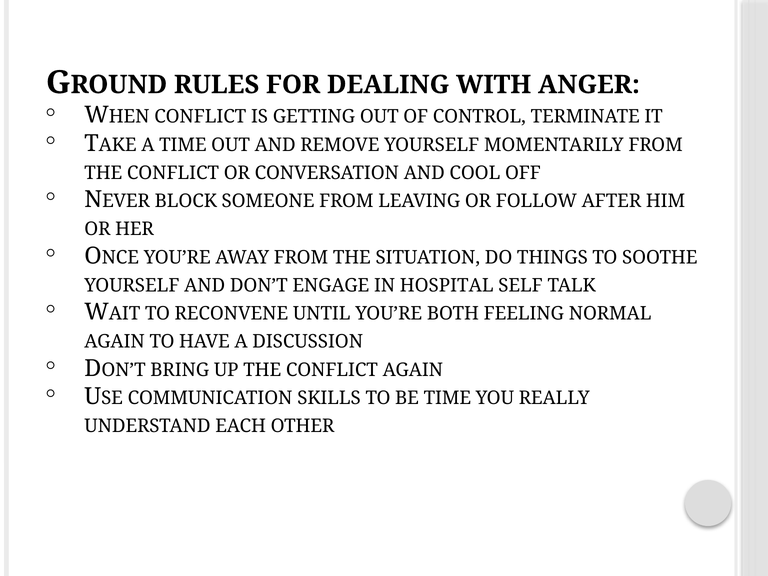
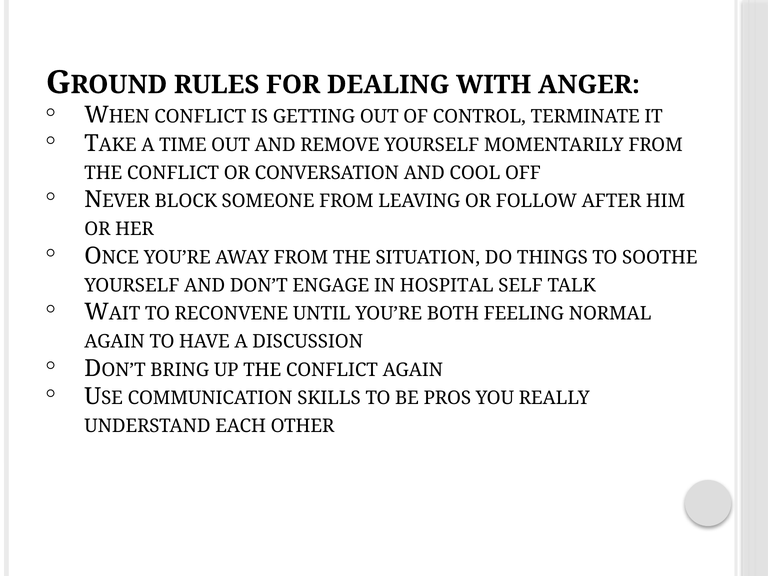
BE TIME: TIME -> PROS
